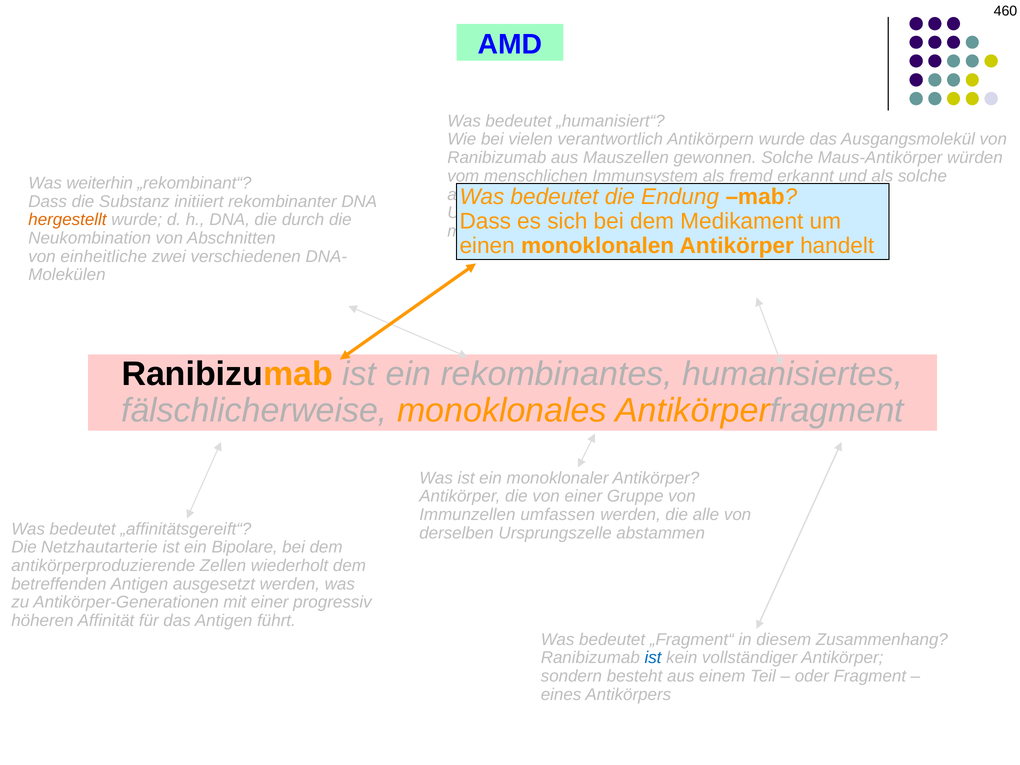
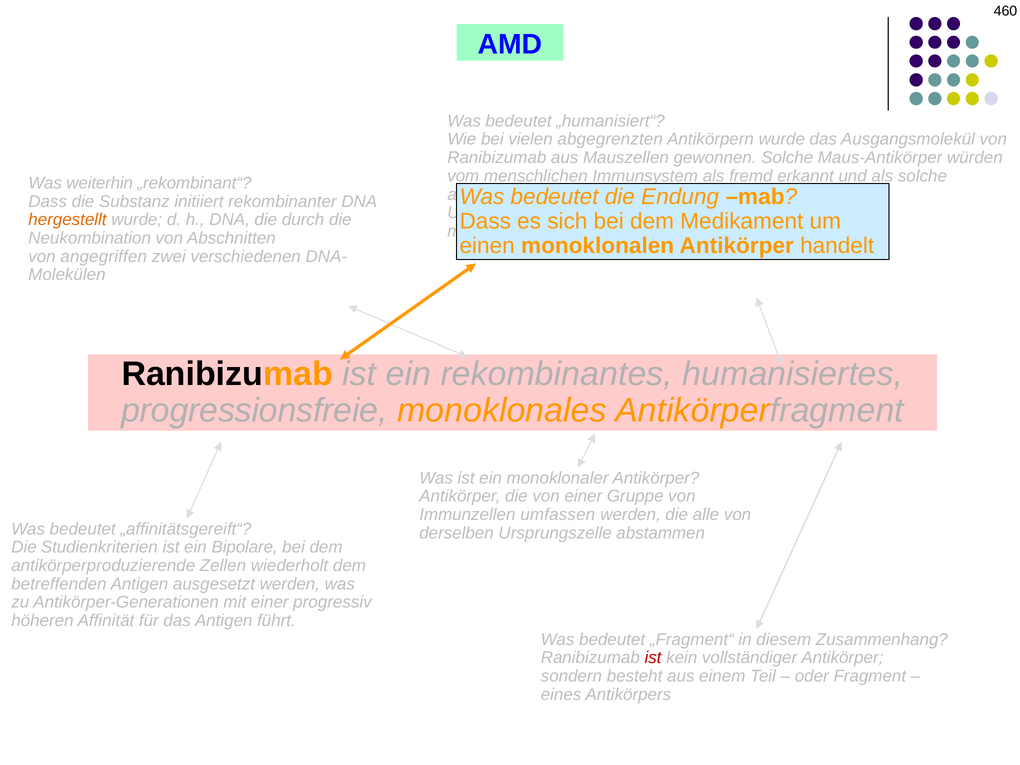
verantwortlich: verantwortlich -> abgegrenzten
von einheitliche: einheitliche -> angegriffen
fälschlicherweise: fälschlicherweise -> progressionsfreie
Netzhautarterie: Netzhautarterie -> Studienkriterien
ist at (653, 658) colour: blue -> red
